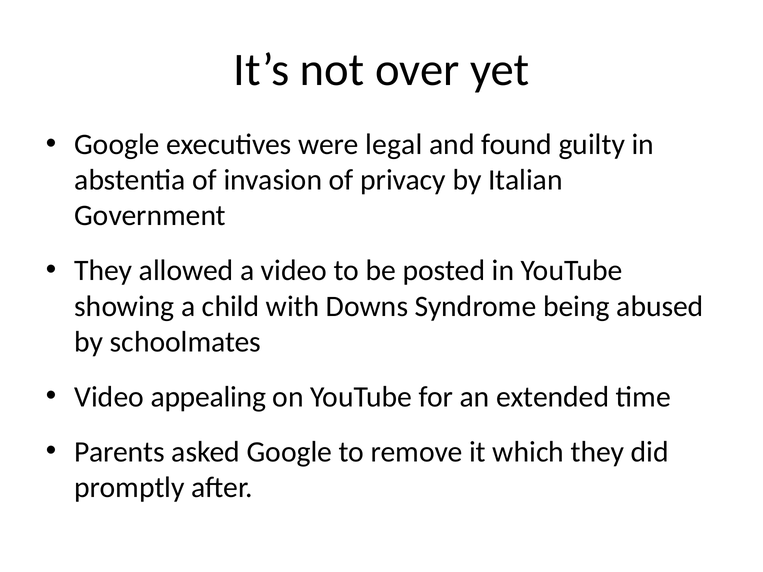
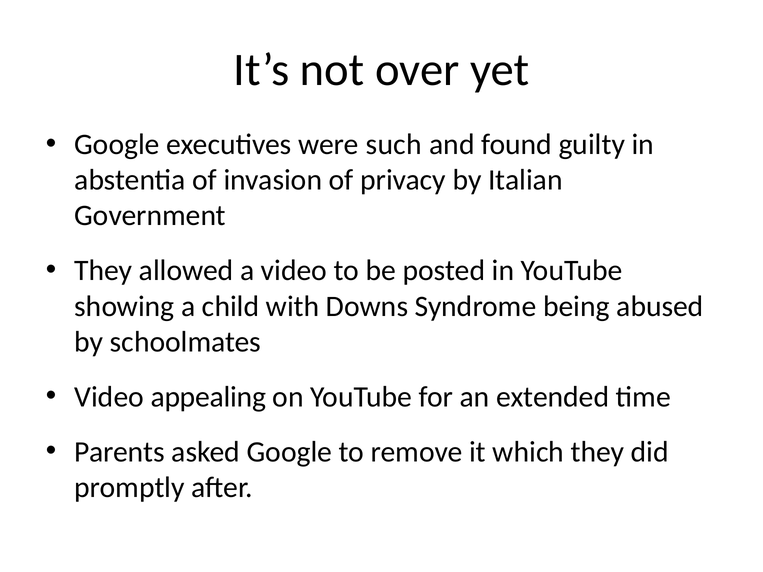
legal: legal -> such
